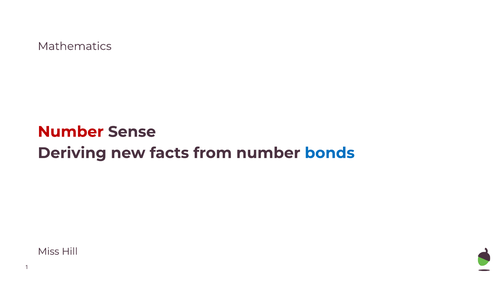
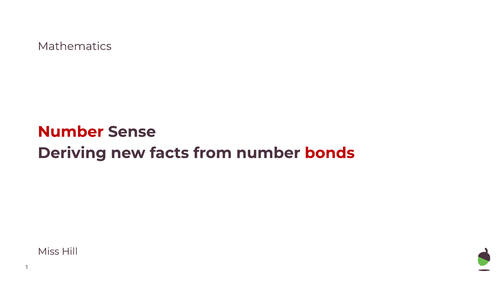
bonds colour: blue -> red
